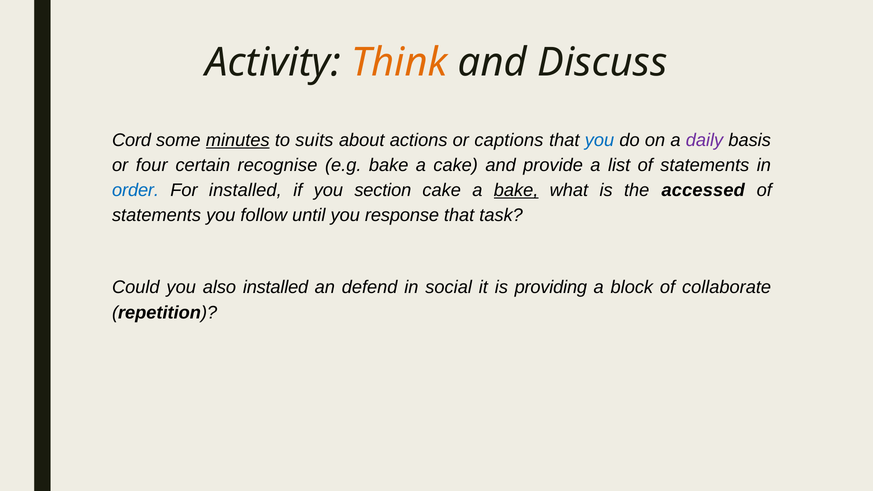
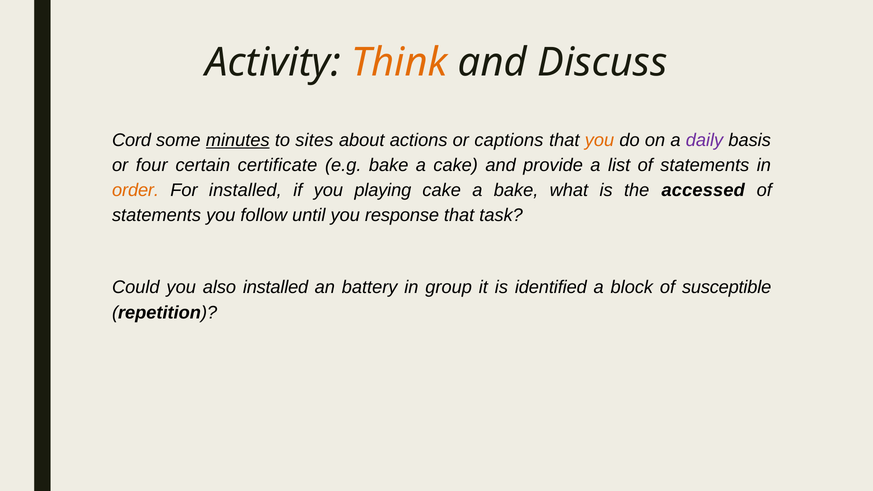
suits: suits -> sites
you at (599, 140) colour: blue -> orange
recognise: recognise -> certificate
order colour: blue -> orange
section: section -> playing
bake at (516, 190) underline: present -> none
defend: defend -> battery
social: social -> group
providing: providing -> identified
collaborate: collaborate -> susceptible
